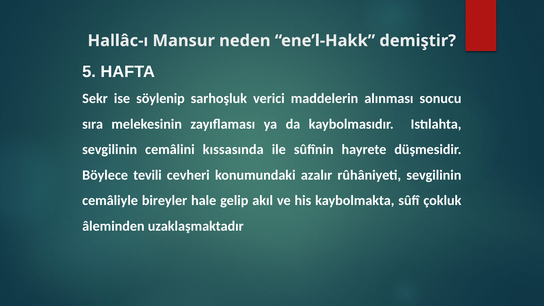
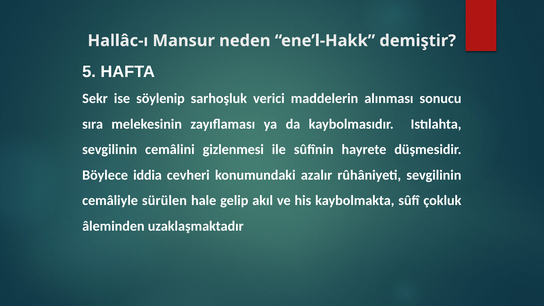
kıssasında: kıssasında -> gizlenmesi
tevili: tevili -> iddia
bireyler: bireyler -> sürülen
